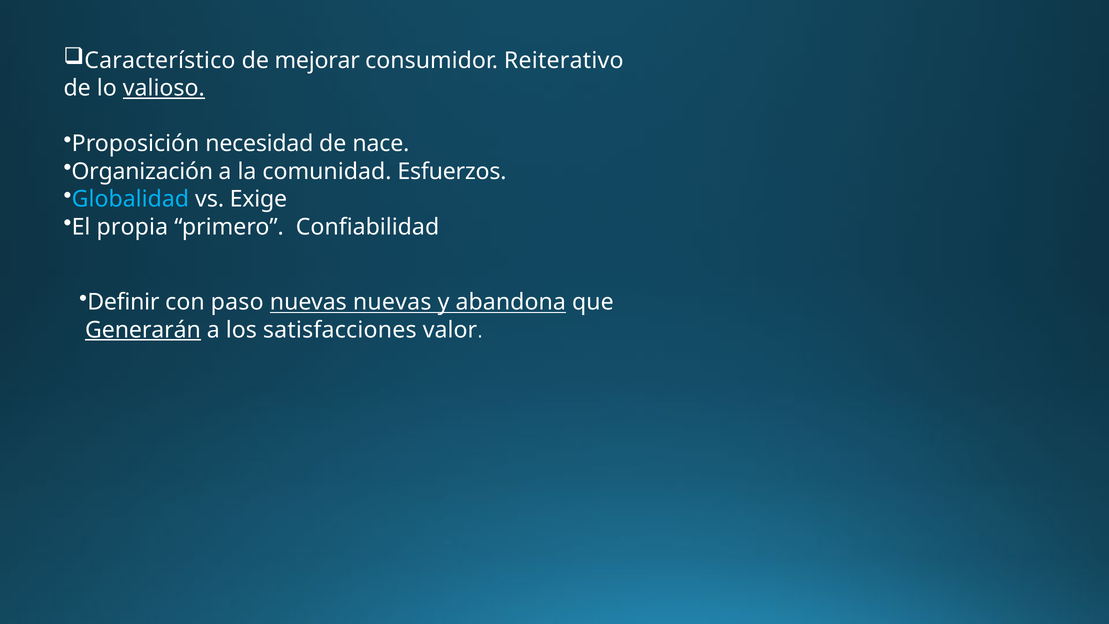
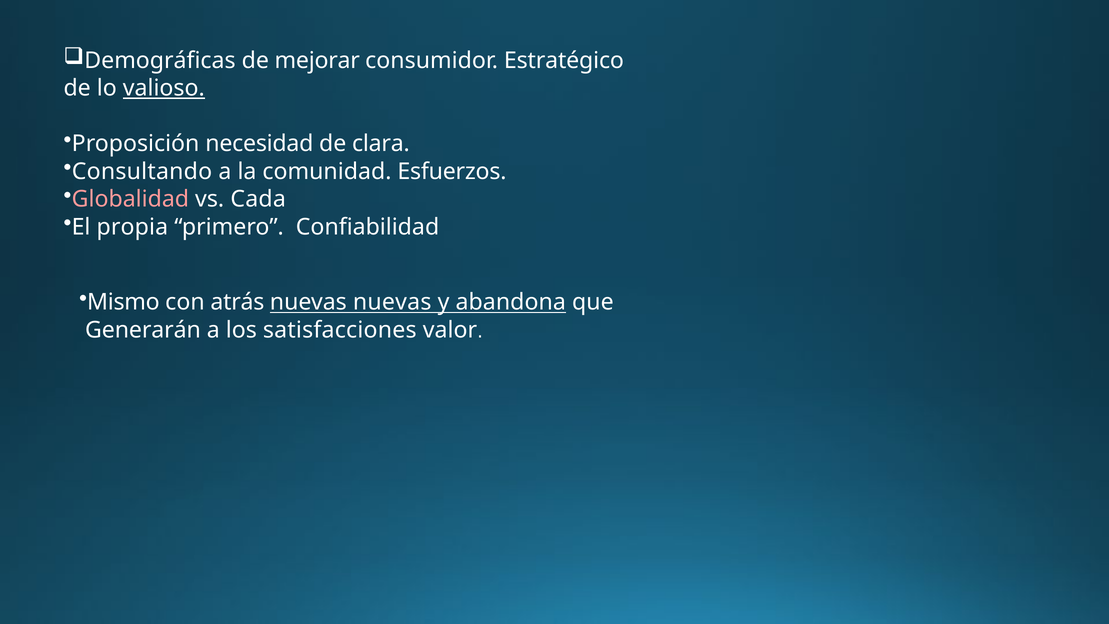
Característico: Característico -> Demográficas
Reiterativo: Reiterativo -> Estratégico
nace: nace -> clara
Organización: Organización -> Consultando
Globalidad colour: light blue -> pink
Exige: Exige -> Cada
Definir: Definir -> Mismo
paso: paso -> atrás
Generarán underline: present -> none
